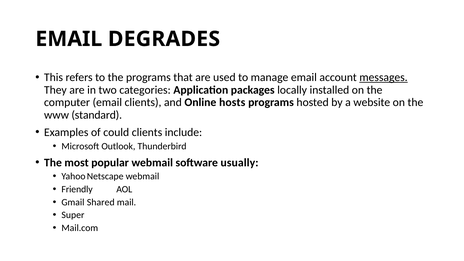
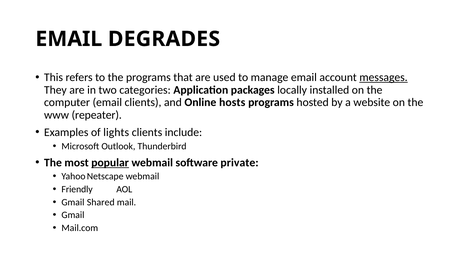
standard: standard -> repeater
could: could -> lights
popular underline: none -> present
usually: usually -> private
Super at (73, 215): Super -> Gmail
